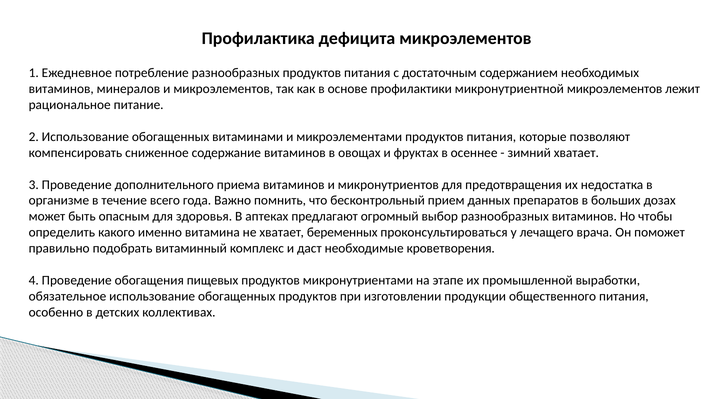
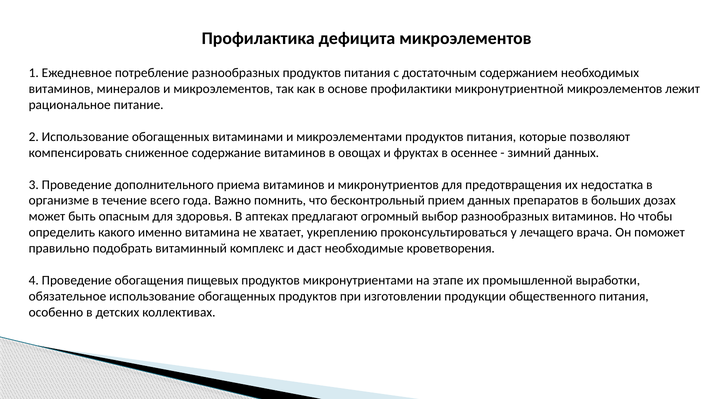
зимний хватает: хватает -> данных
беременных: беременных -> укреплению
